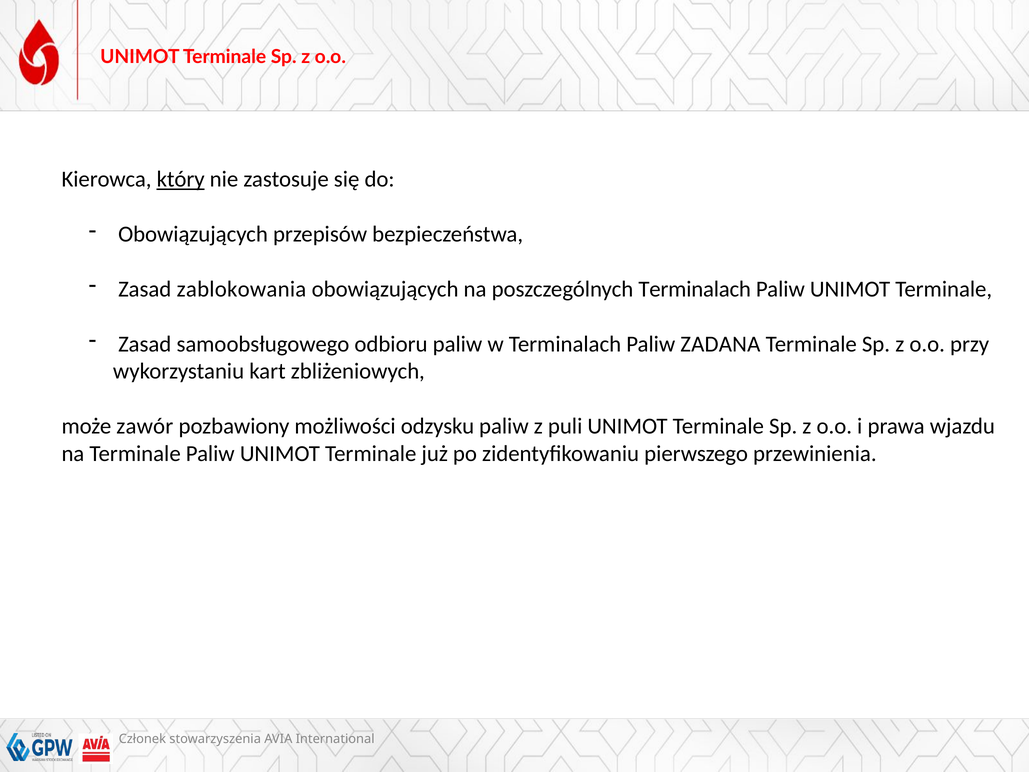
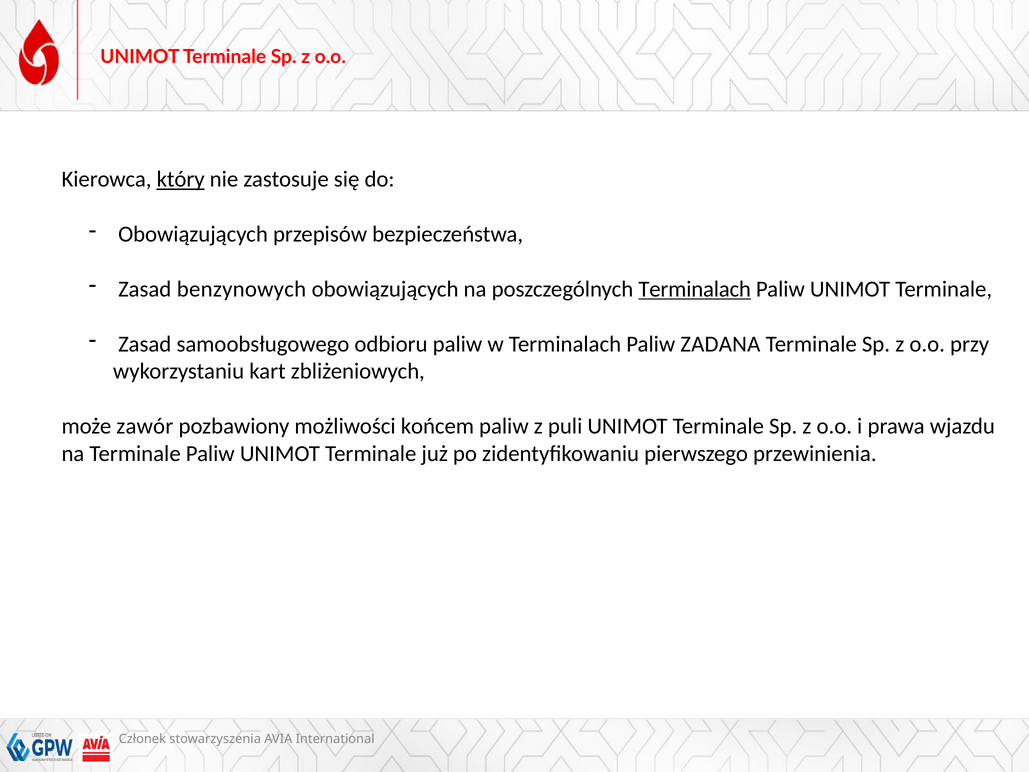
zablokowania: zablokowania -> benzynowych
Terminalach at (695, 289) underline: none -> present
odzysku: odzysku -> końcem
